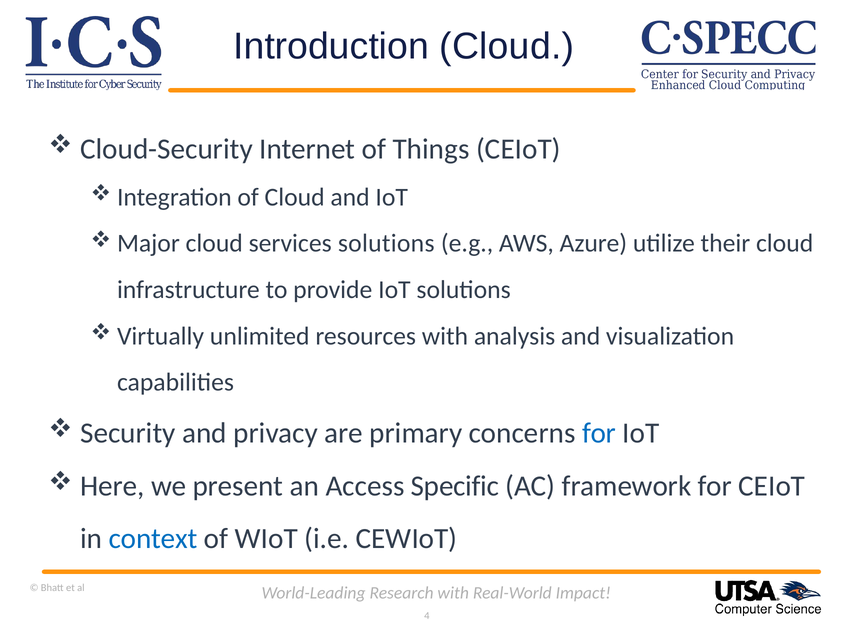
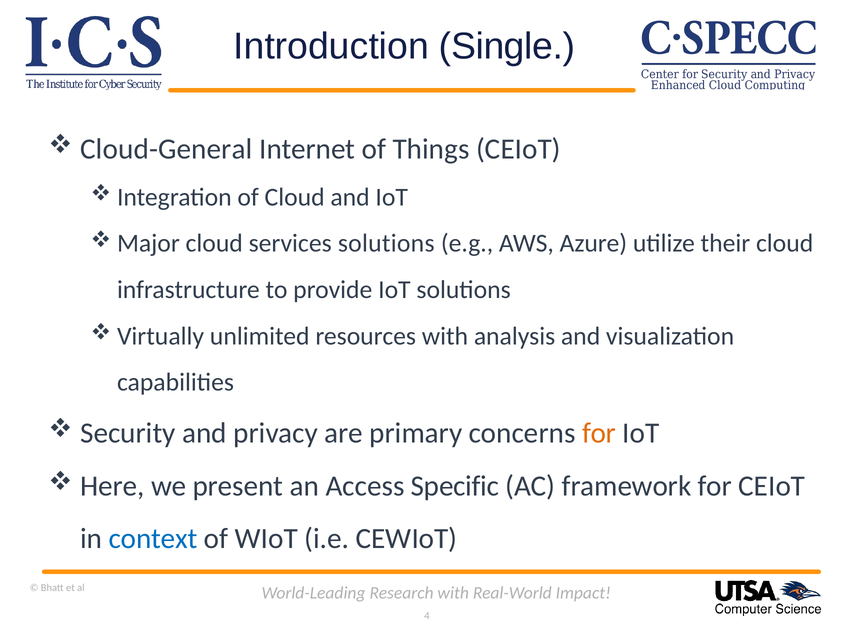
Introduction Cloud: Cloud -> Single
Cloud-Security: Cloud-Security -> Cloud-General
for at (599, 433) colour: blue -> orange
